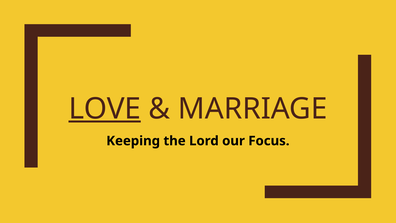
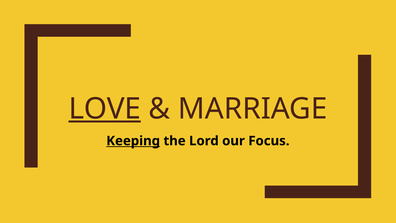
Keeping underline: none -> present
